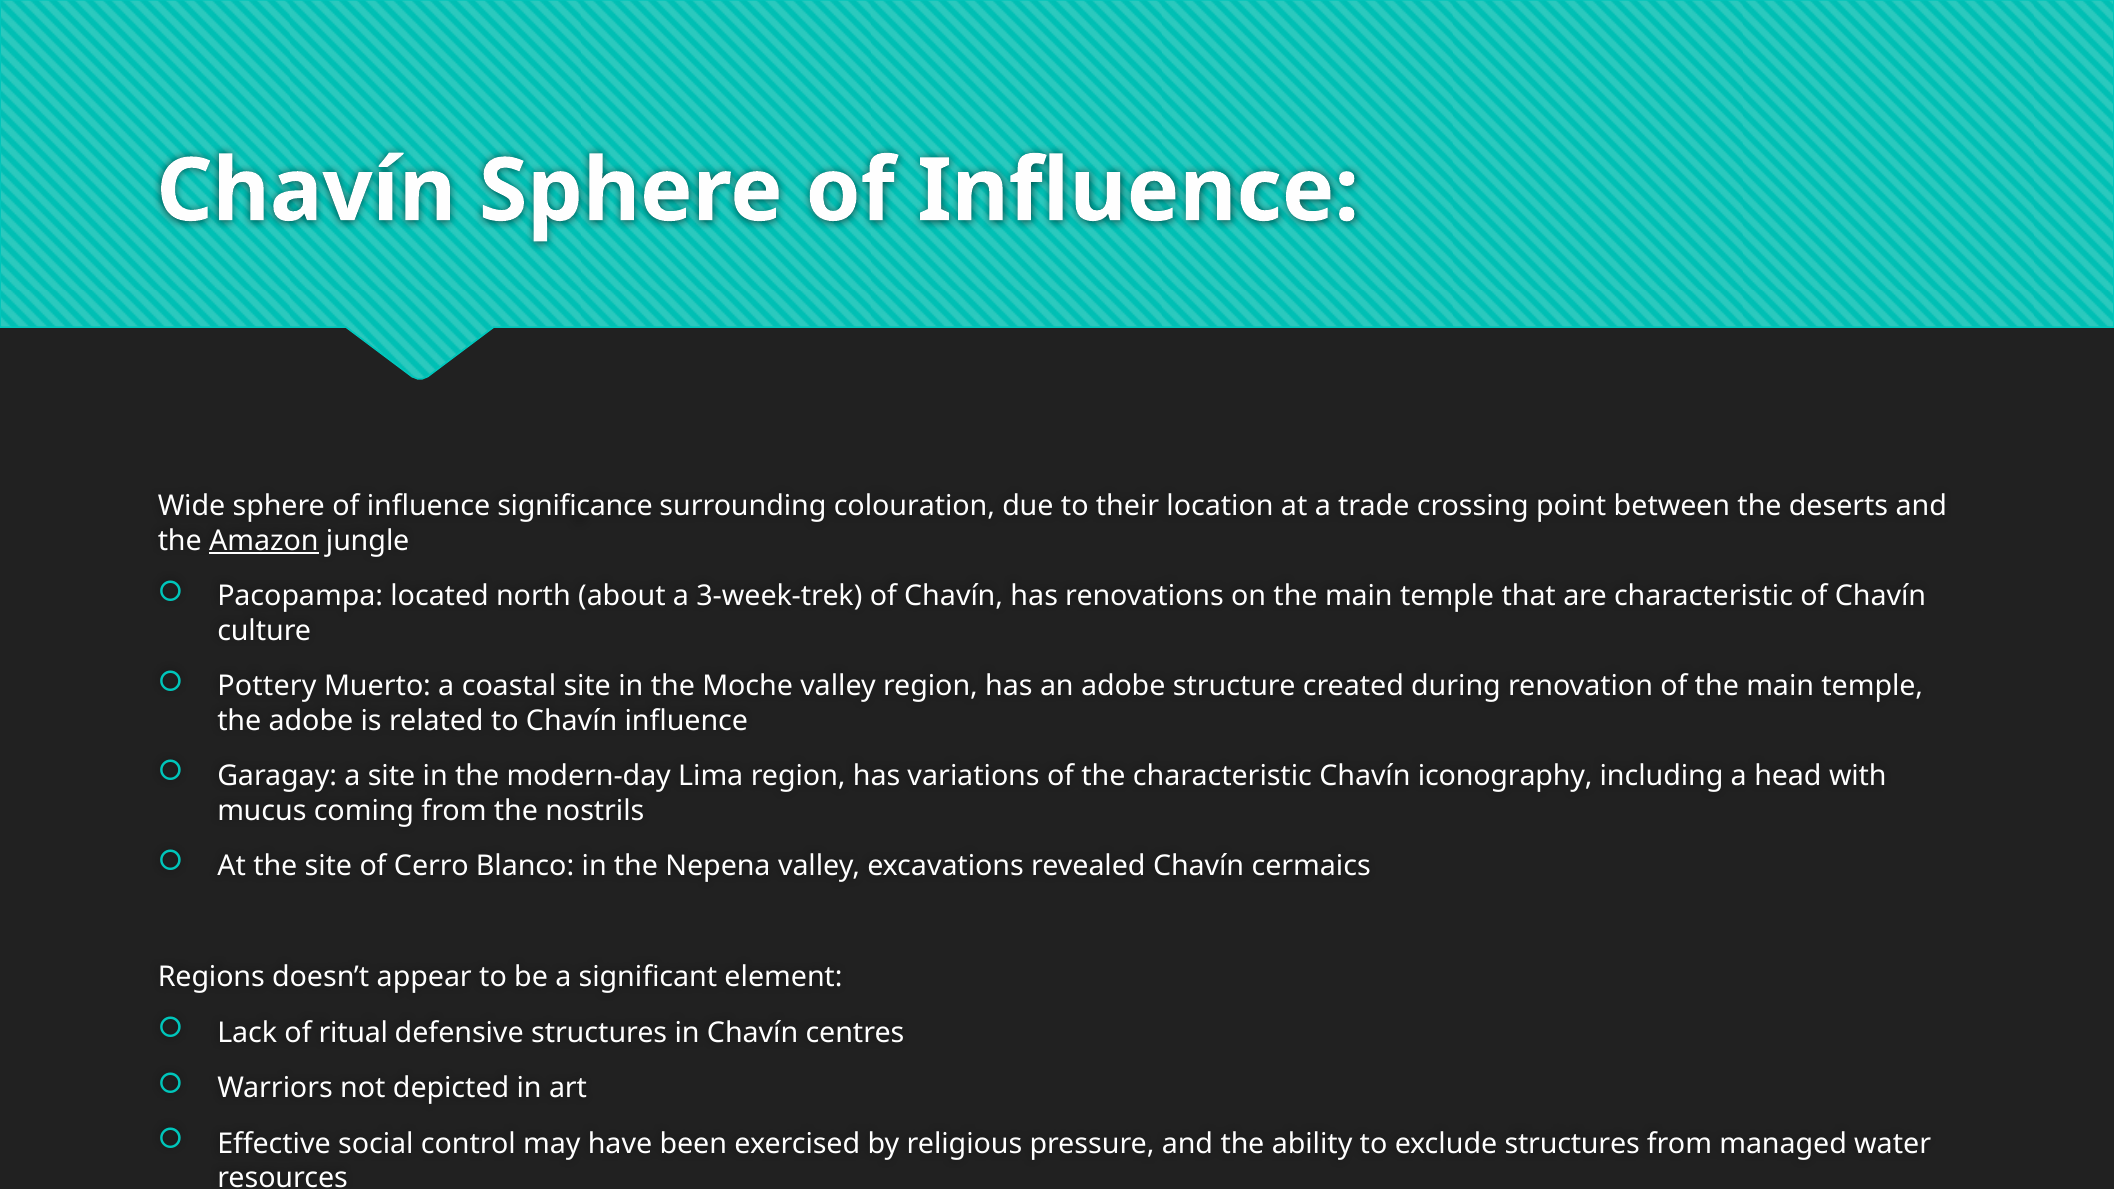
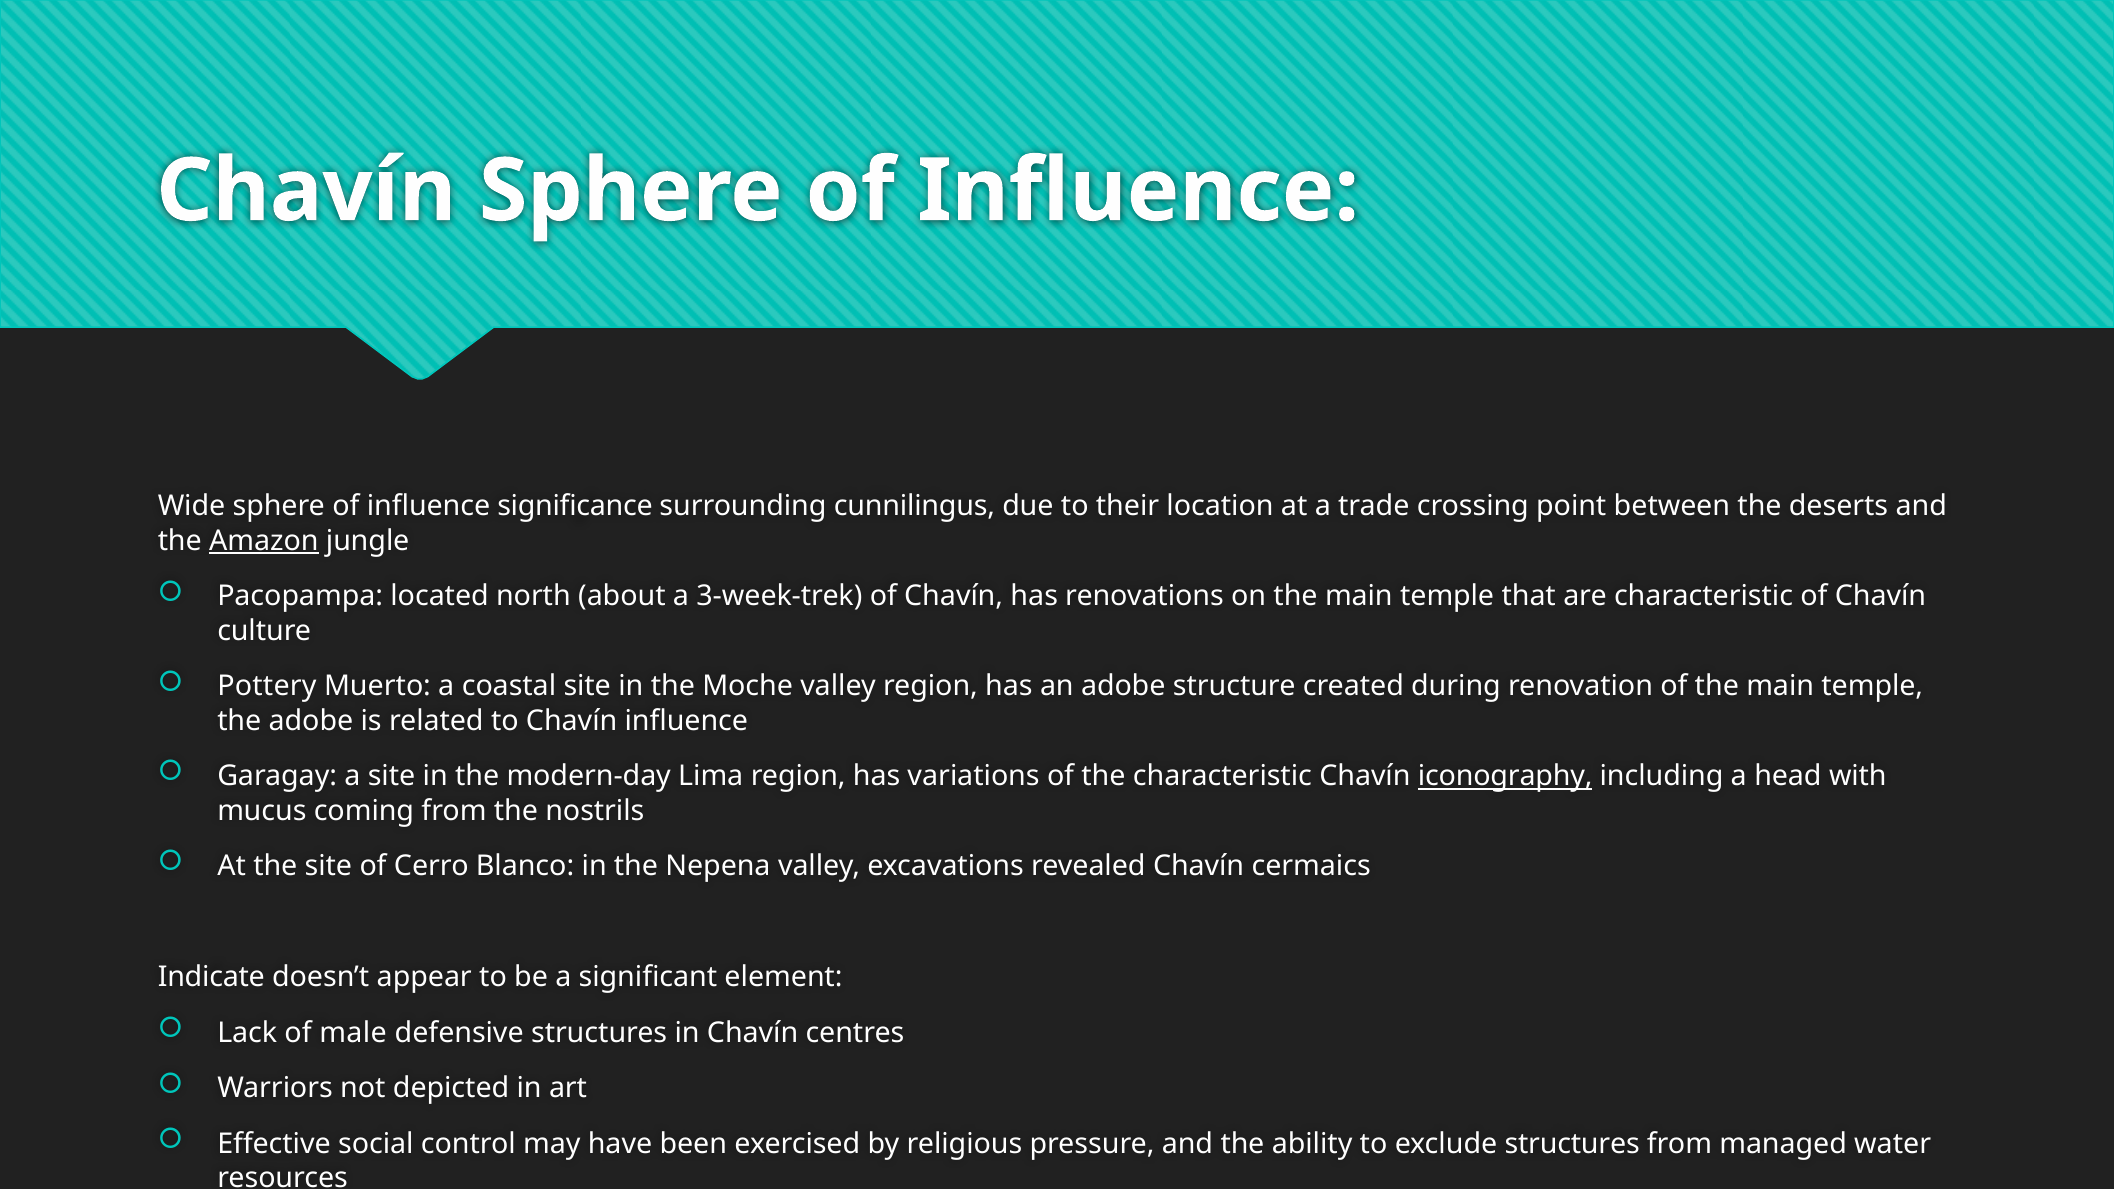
colouration: colouration -> cunnilingus
iconography underline: none -> present
Regions: Regions -> Indicate
ritual: ritual -> male
